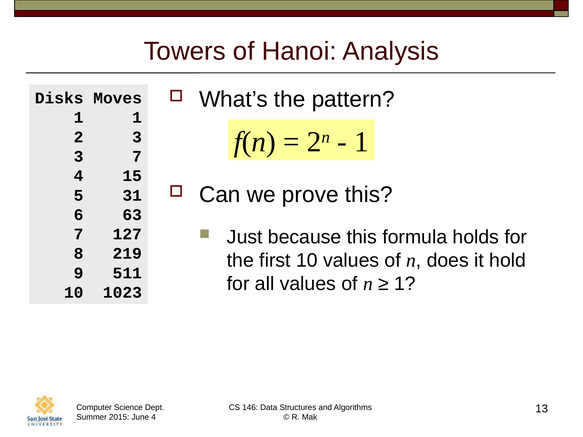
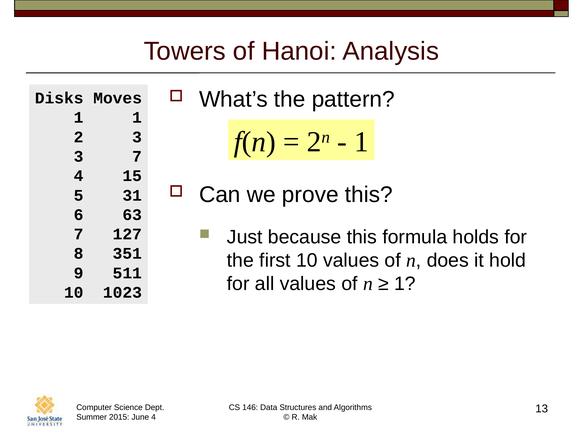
219: 219 -> 351
